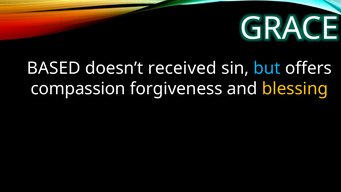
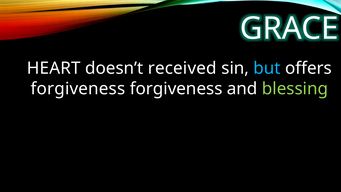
BASED: BASED -> HEART
compassion at (78, 89): compassion -> forgiveness
blessing colour: yellow -> light green
